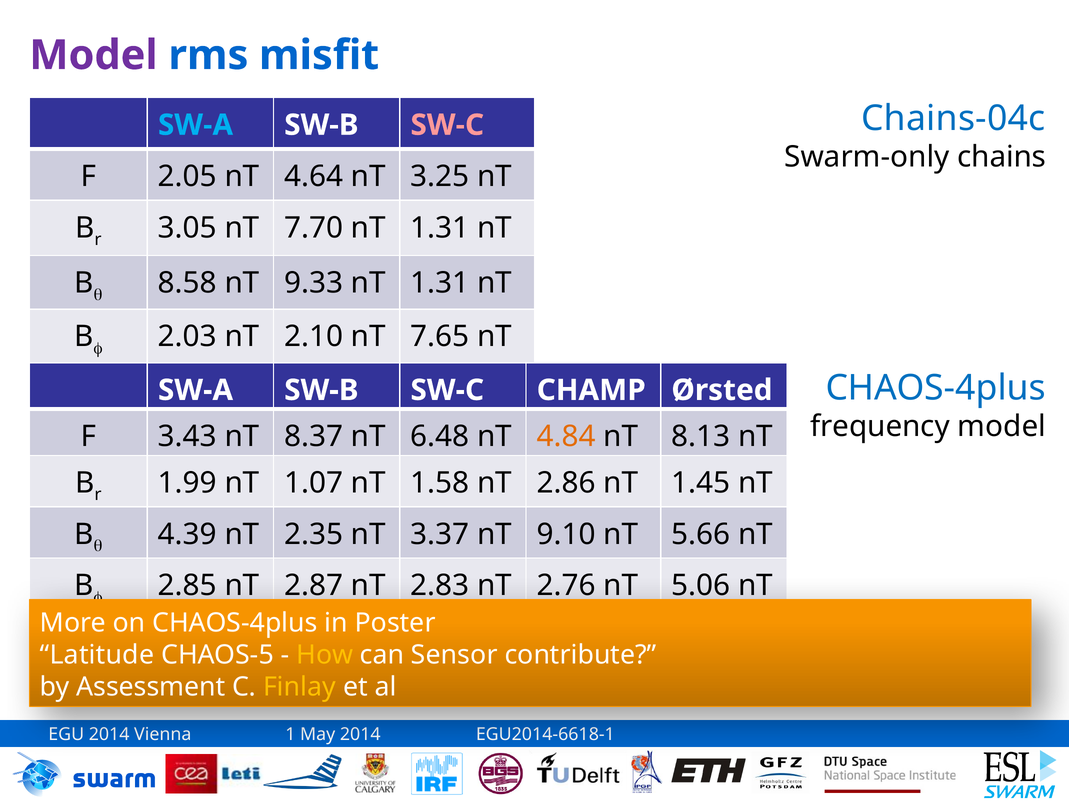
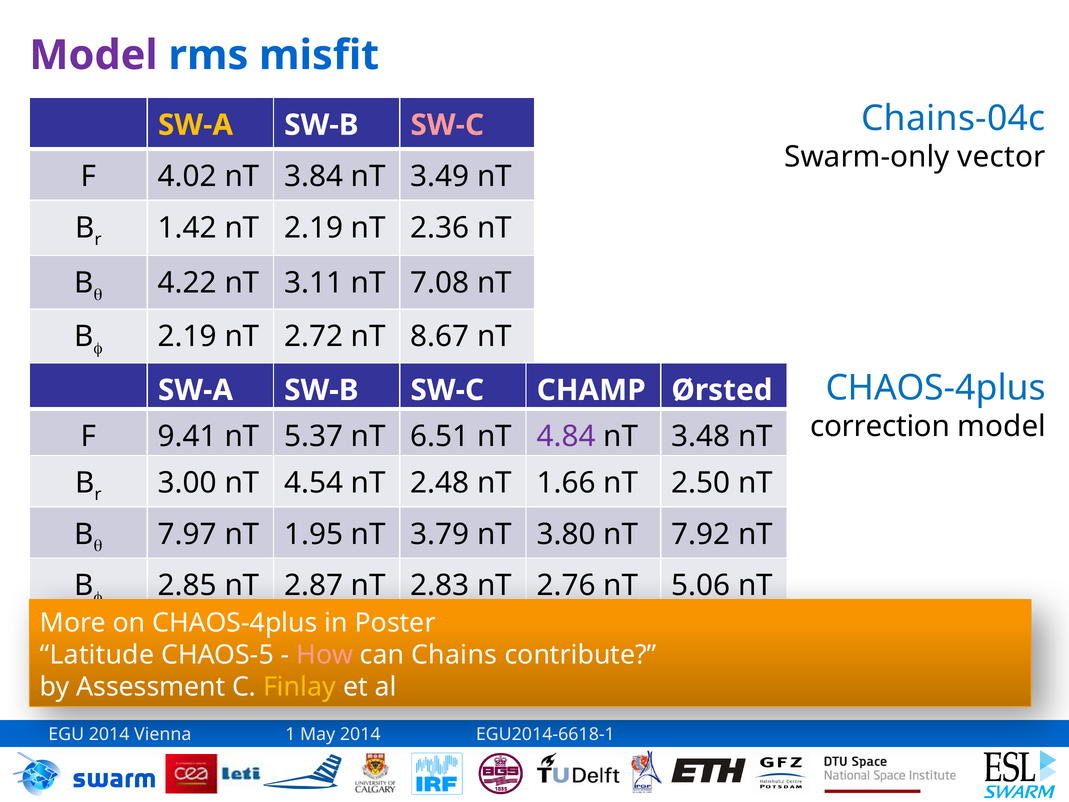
SW-A at (196, 125) colour: light blue -> yellow
chains: chains -> vector
2.05: 2.05 -> 4.02
4.64: 4.64 -> 3.84
3.25: 3.25 -> 3.49
3.05: 3.05 -> 1.42
nT 7.70: 7.70 -> 2.19
1.31 at (440, 228): 1.31 -> 2.36
8.58: 8.58 -> 4.22
9.33: 9.33 -> 3.11
1.31 at (440, 283): 1.31 -> 7.08
f 2.03: 2.03 -> 2.19
2.10: 2.10 -> 2.72
7.65: 7.65 -> 8.67
frequency: frequency -> correction
3.43: 3.43 -> 9.41
8.37: 8.37 -> 5.37
6.48: 6.48 -> 6.51
4.84 colour: orange -> purple
8.13: 8.13 -> 3.48
1.99: 1.99 -> 3.00
1.07: 1.07 -> 4.54
1.58: 1.58 -> 2.48
2.86: 2.86 -> 1.66
1.45: 1.45 -> 2.50
4.39: 4.39 -> 7.97
2.35: 2.35 -> 1.95
3.37: 3.37 -> 3.79
9.10: 9.10 -> 3.80
5.66: 5.66 -> 7.92
How colour: yellow -> pink
Sensor: Sensor -> Chains
